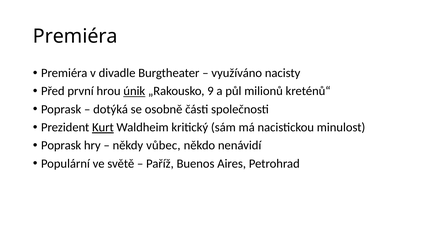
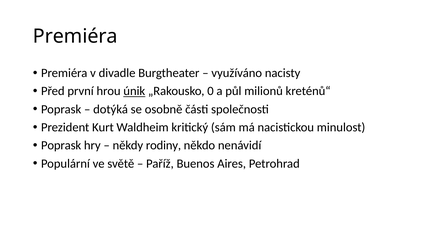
9: 9 -> 0
Kurt underline: present -> none
vůbec: vůbec -> rodiny
